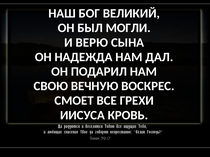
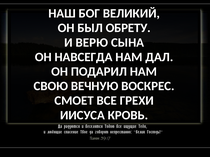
МОГЛИ: МОГЛИ -> ОБРЕТУ
НАДЕЖДА: НАДЕЖДА -> НАВСЕГДА
